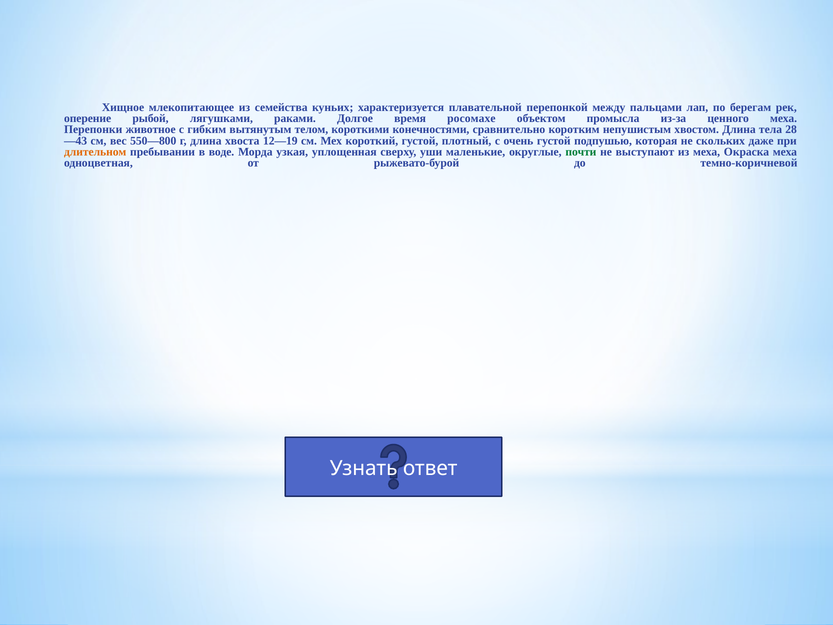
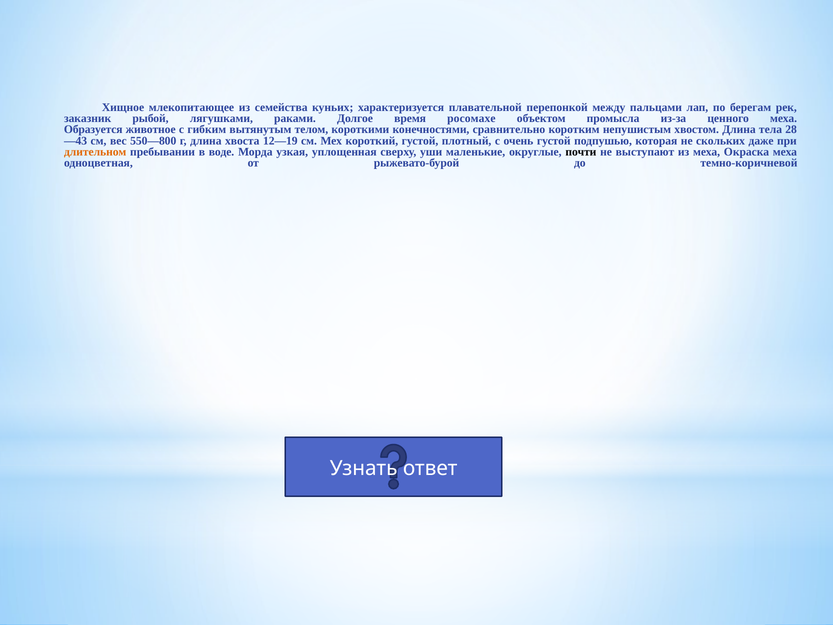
оперение: оперение -> заказник
Перепонки: Перепонки -> Образуется
почти colour: green -> black
